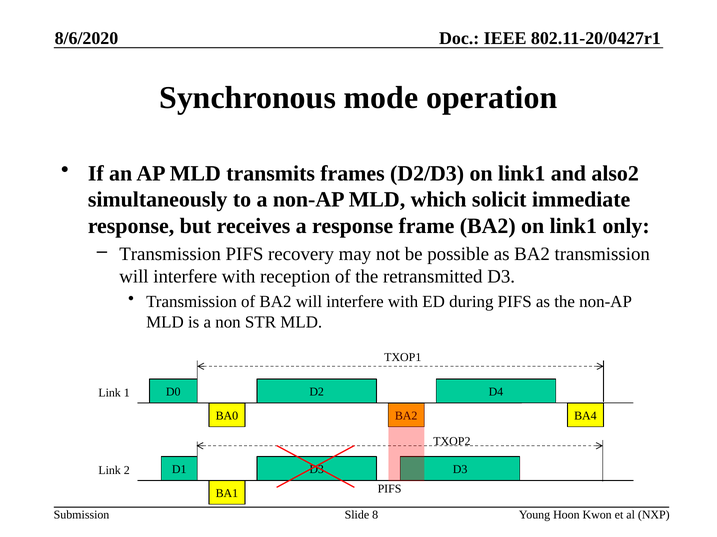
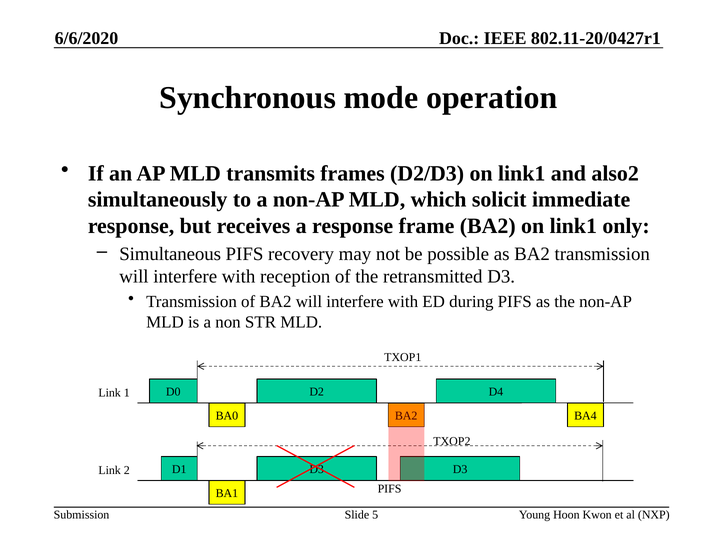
8/6/2020: 8/6/2020 -> 6/6/2020
Transmission at (170, 254): Transmission -> Simultaneous
8: 8 -> 5
